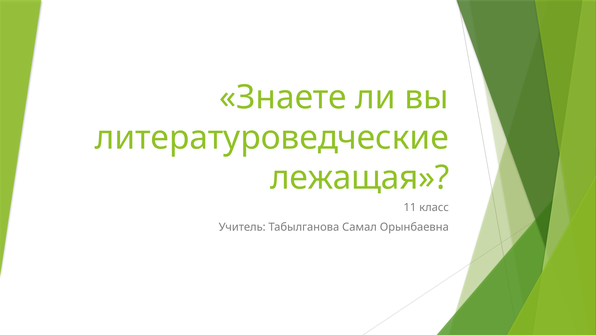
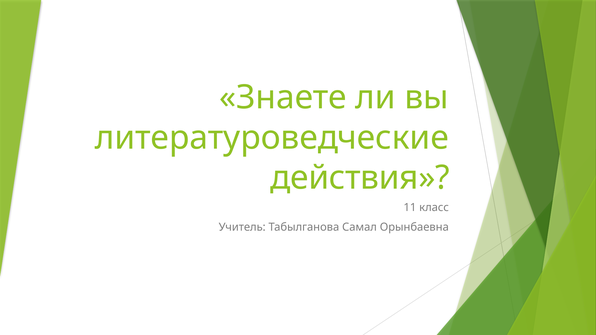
лежащая: лежащая -> действия
